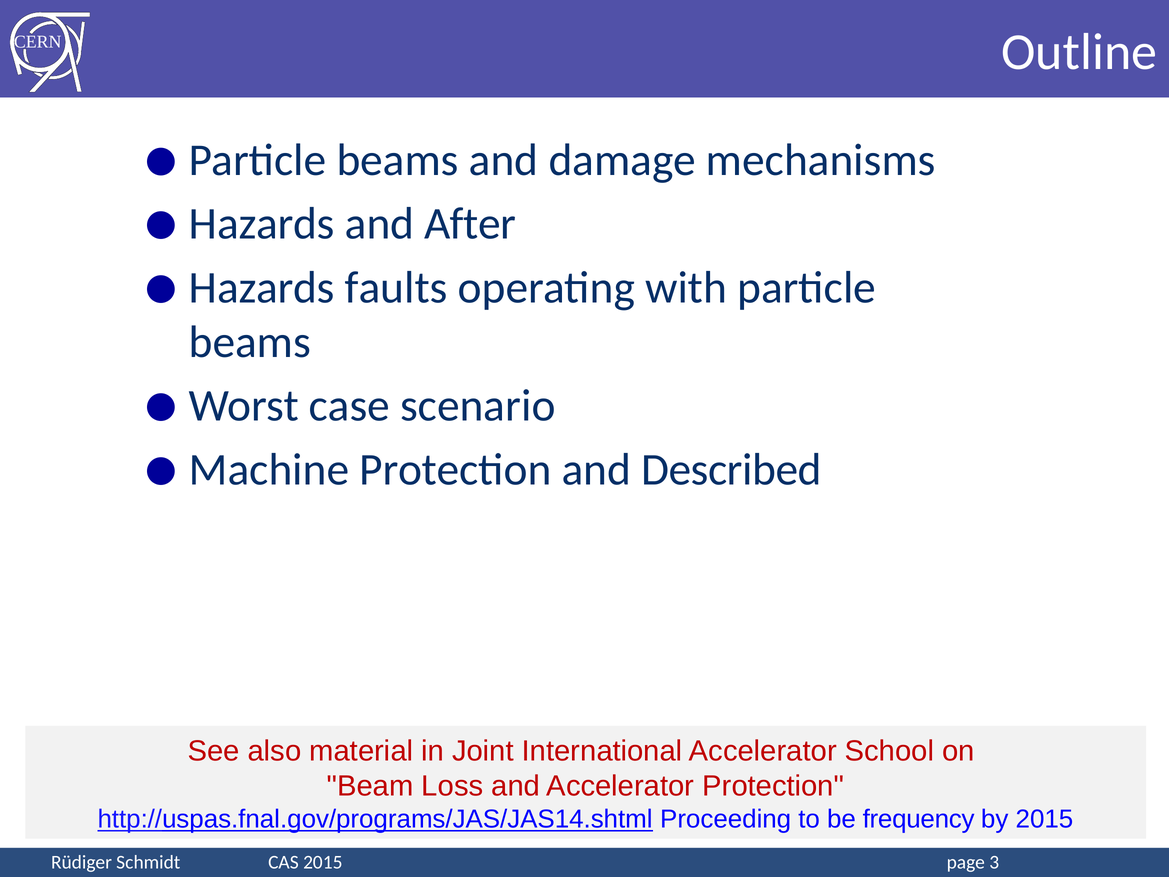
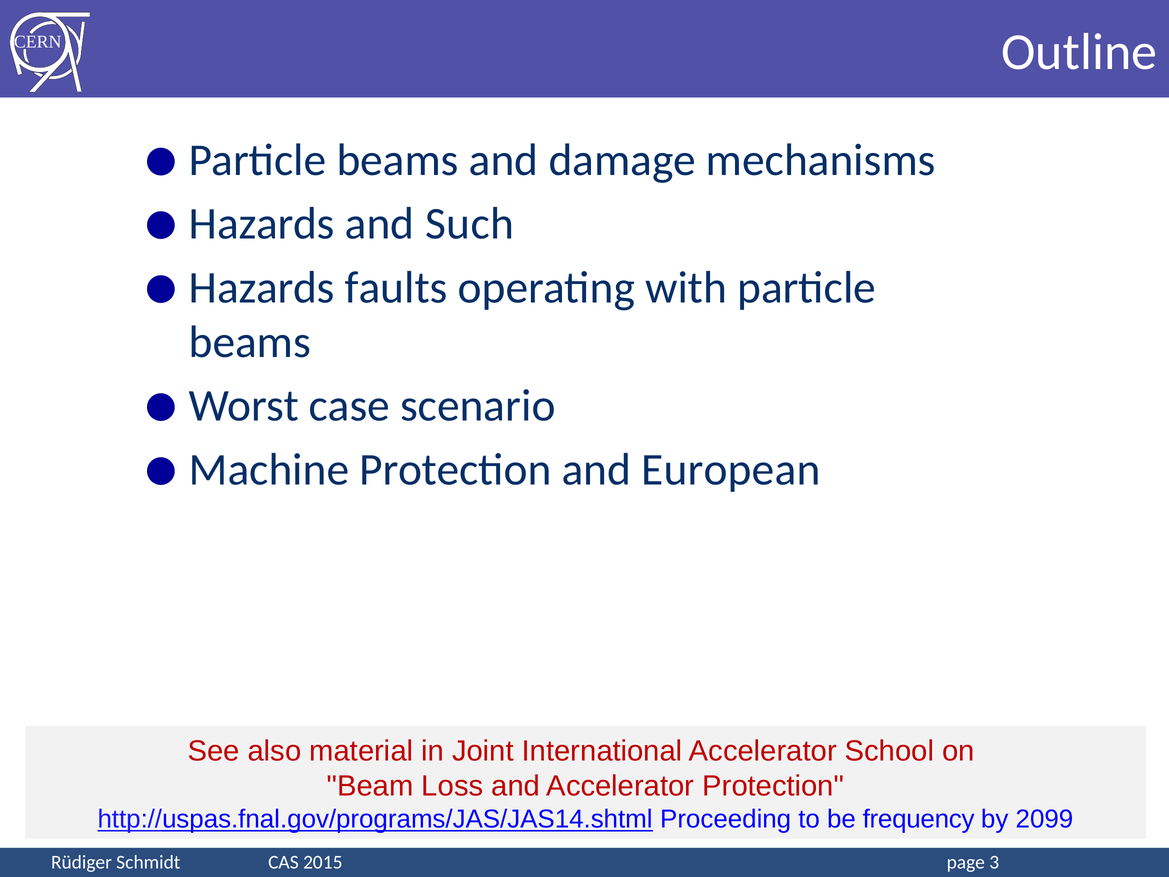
After: After -> Such
Described: Described -> European
by 2015: 2015 -> 2099
